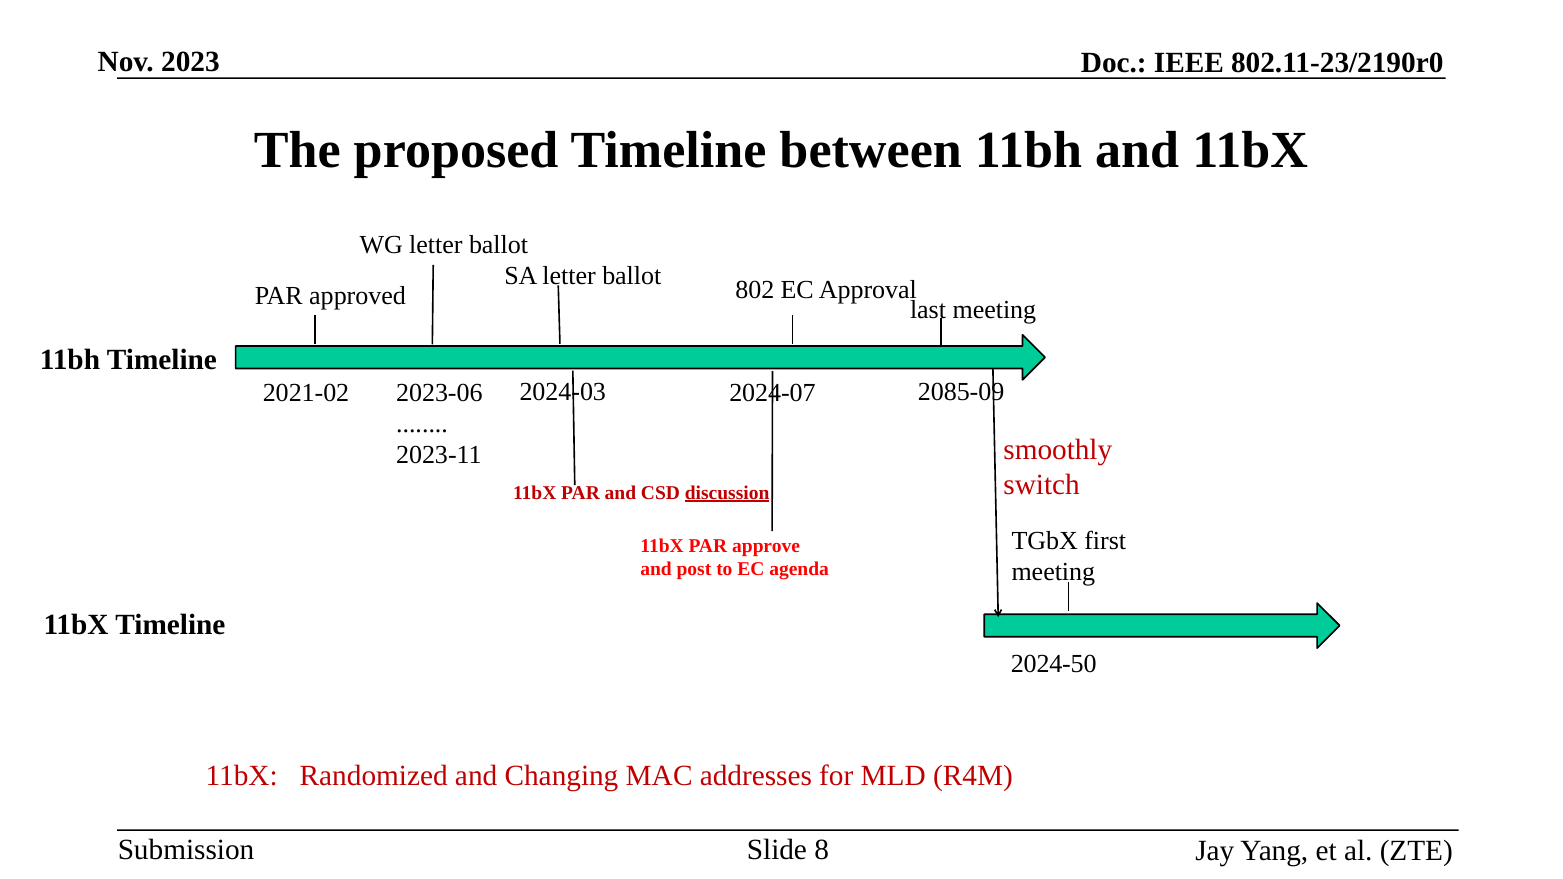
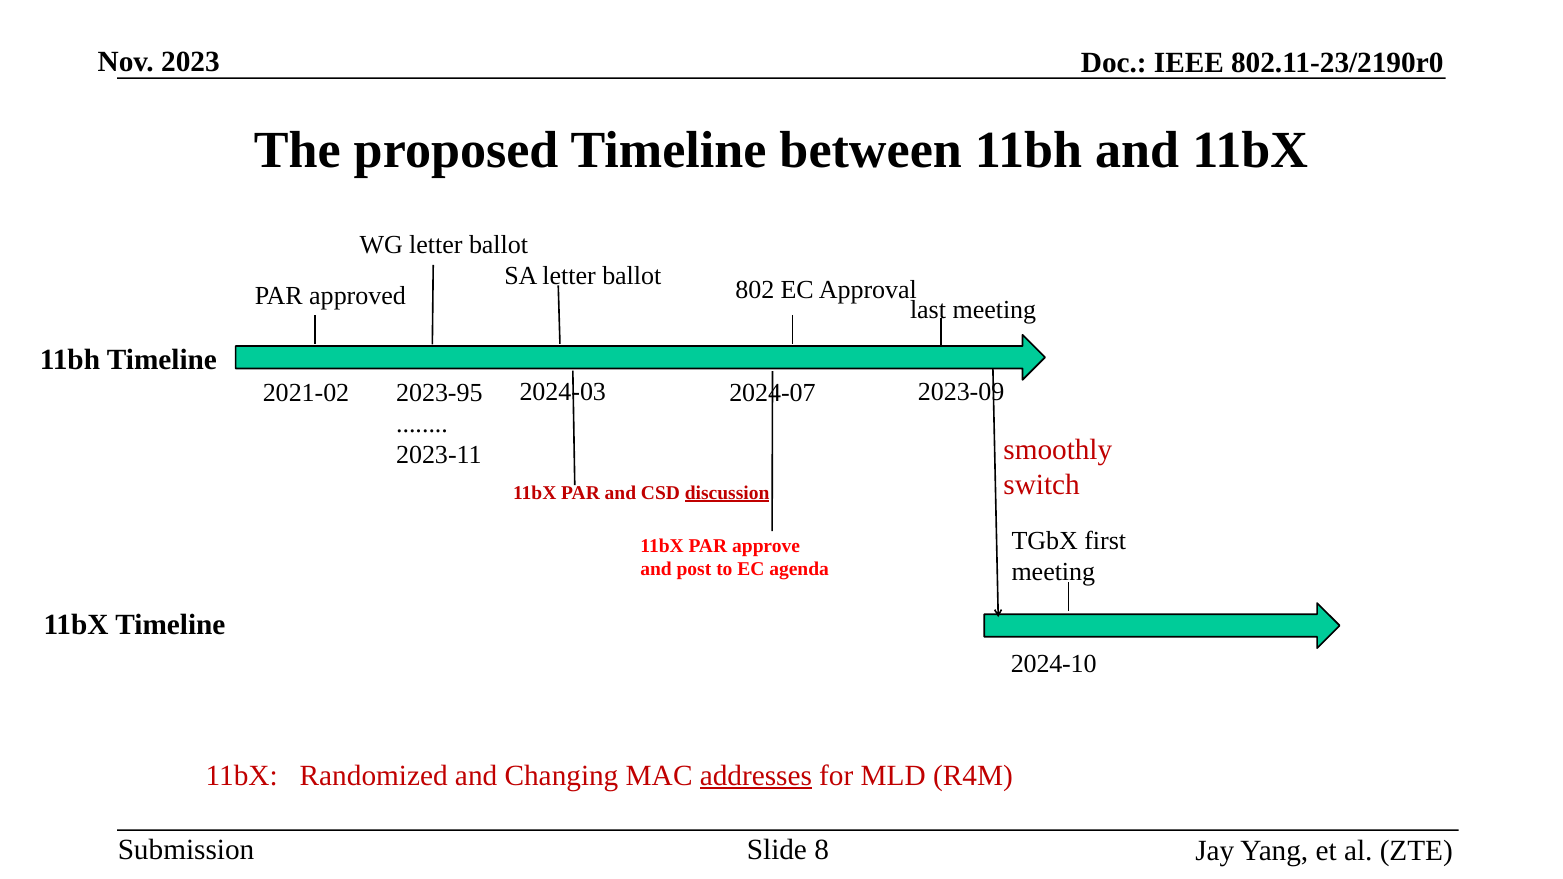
2023-06: 2023-06 -> 2023-95
2085-09: 2085-09 -> 2023-09
2024-50: 2024-50 -> 2024-10
addresses underline: none -> present
